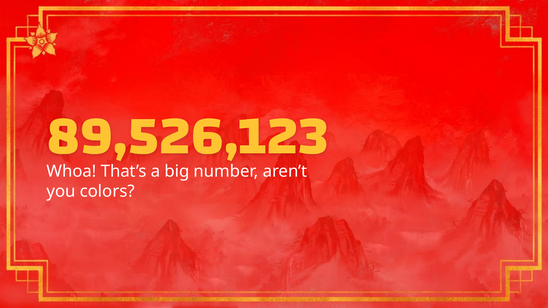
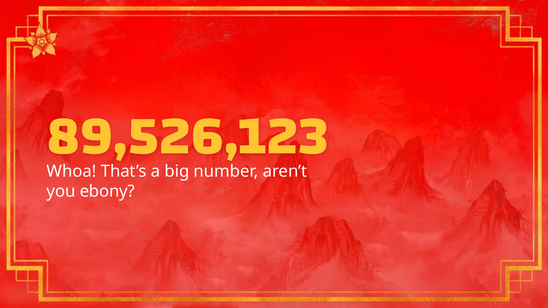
colors: colors -> ebony
